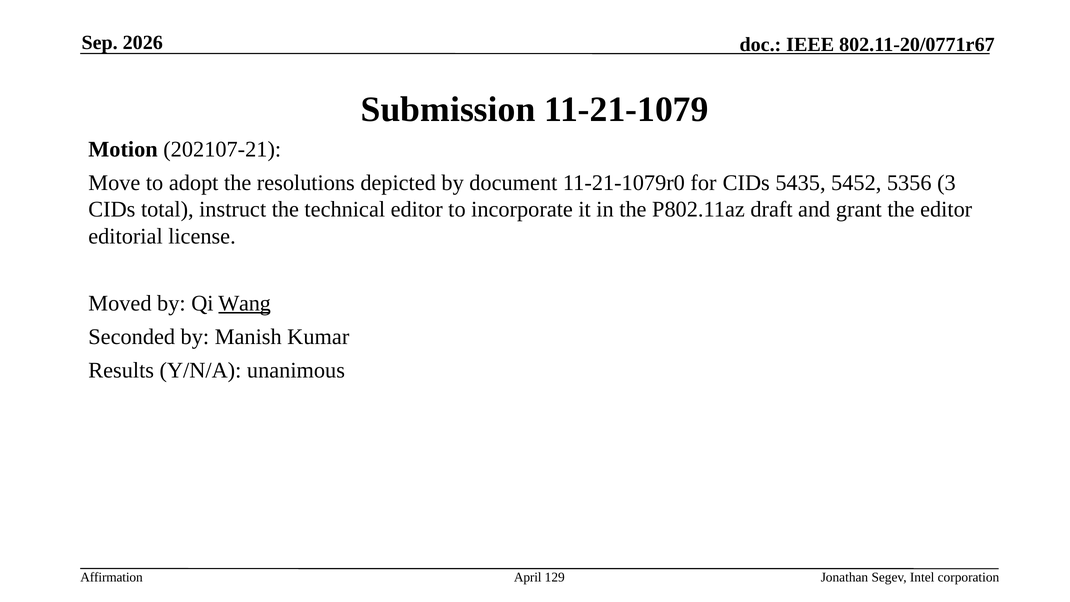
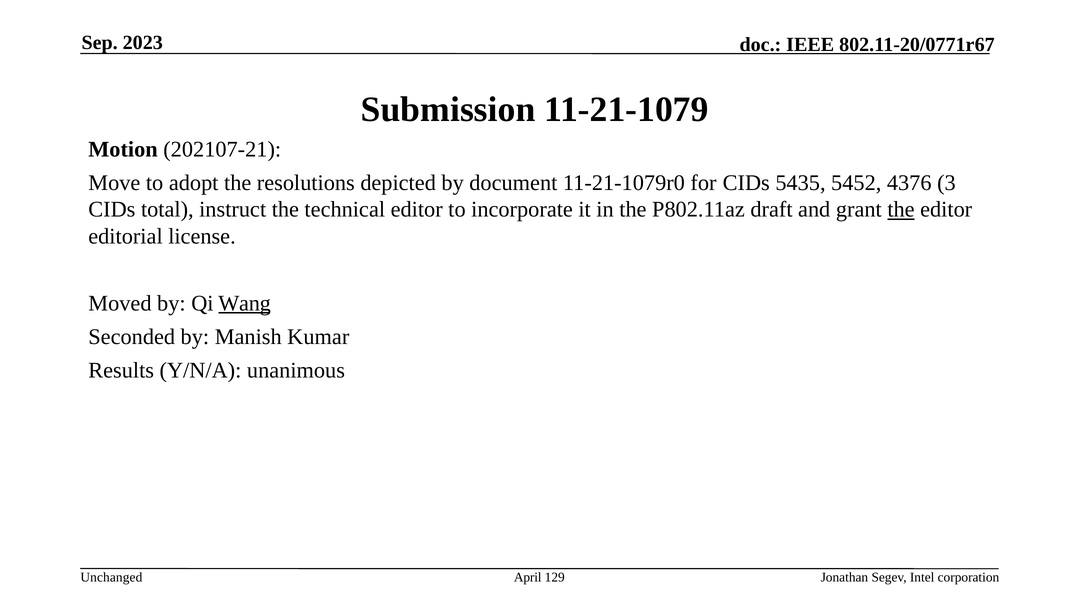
2026: 2026 -> 2023
5356: 5356 -> 4376
the at (901, 210) underline: none -> present
Affirmation: Affirmation -> Unchanged
